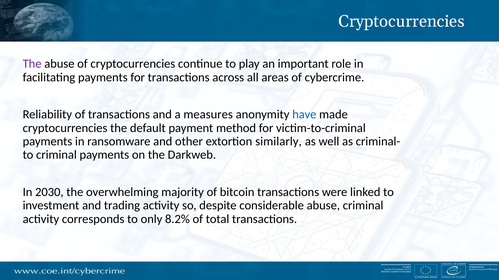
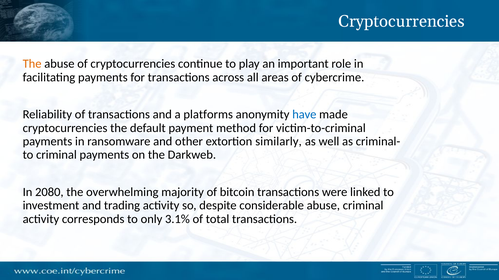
The at (32, 64) colour: purple -> orange
measures: measures -> platforms
2030: 2030 -> 2080
8.2%: 8.2% -> 3.1%
